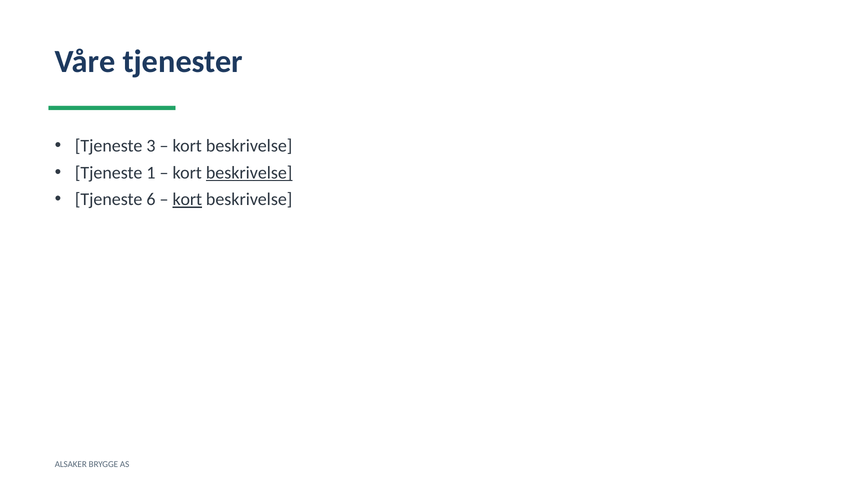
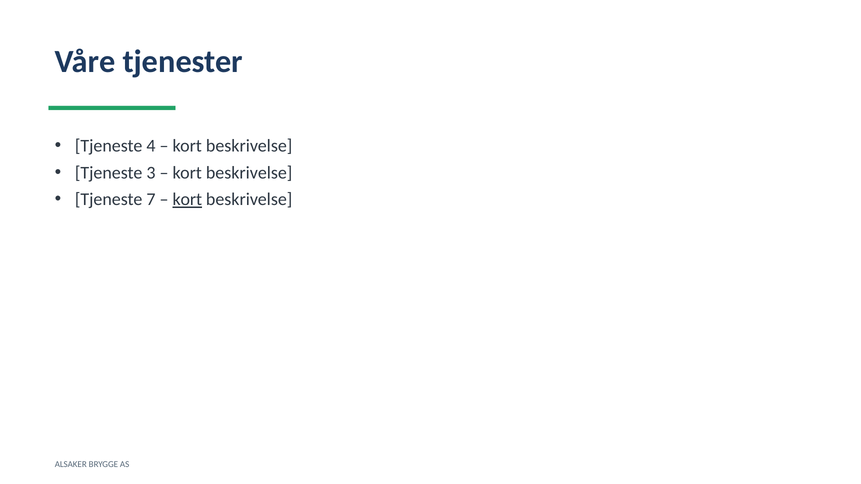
3: 3 -> 4
1: 1 -> 3
beskrivelse at (249, 173) underline: present -> none
6: 6 -> 7
